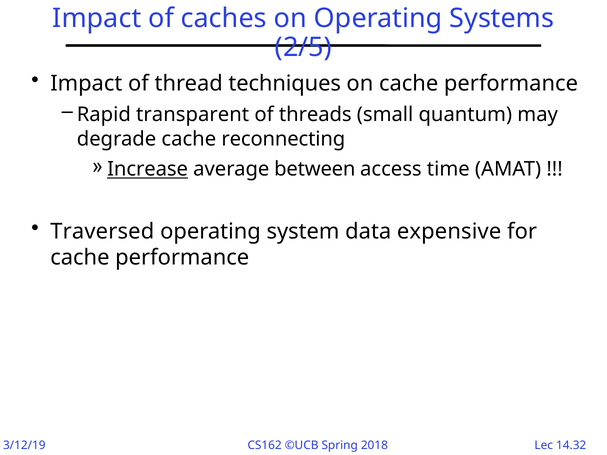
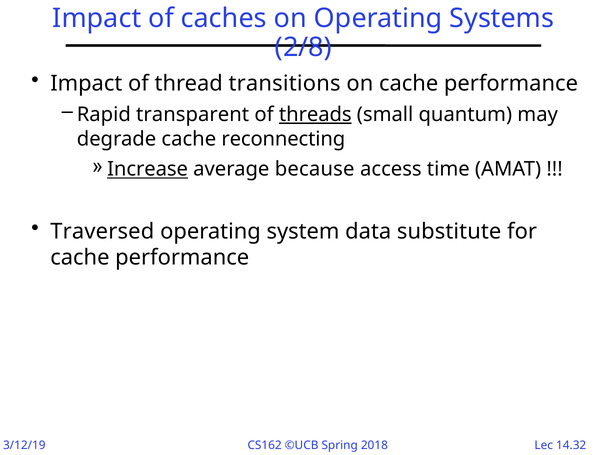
2/5: 2/5 -> 2/8
techniques: techniques -> transitions
threads underline: none -> present
between: between -> because
expensive: expensive -> substitute
